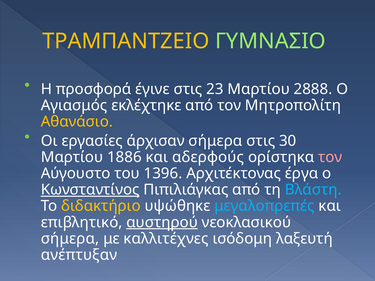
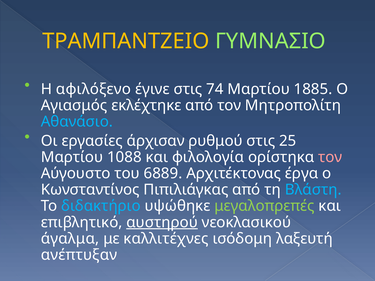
προσφορά: προσφορά -> αφιλόξενο
23: 23 -> 74
2888: 2888 -> 1885
Αθανάσιο colour: yellow -> light blue
άρχισαν σήμερα: σήμερα -> ρυθμού
30: 30 -> 25
1886: 1886 -> 1088
αδερφούς: αδερφούς -> φιλολογία
1396: 1396 -> 6889
Κωνσταντίνος underline: present -> none
διδακτήριο colour: yellow -> light blue
μεγαλοπρεπές colour: light blue -> light green
σήμερα at (70, 239): σήμερα -> άγαλμα
